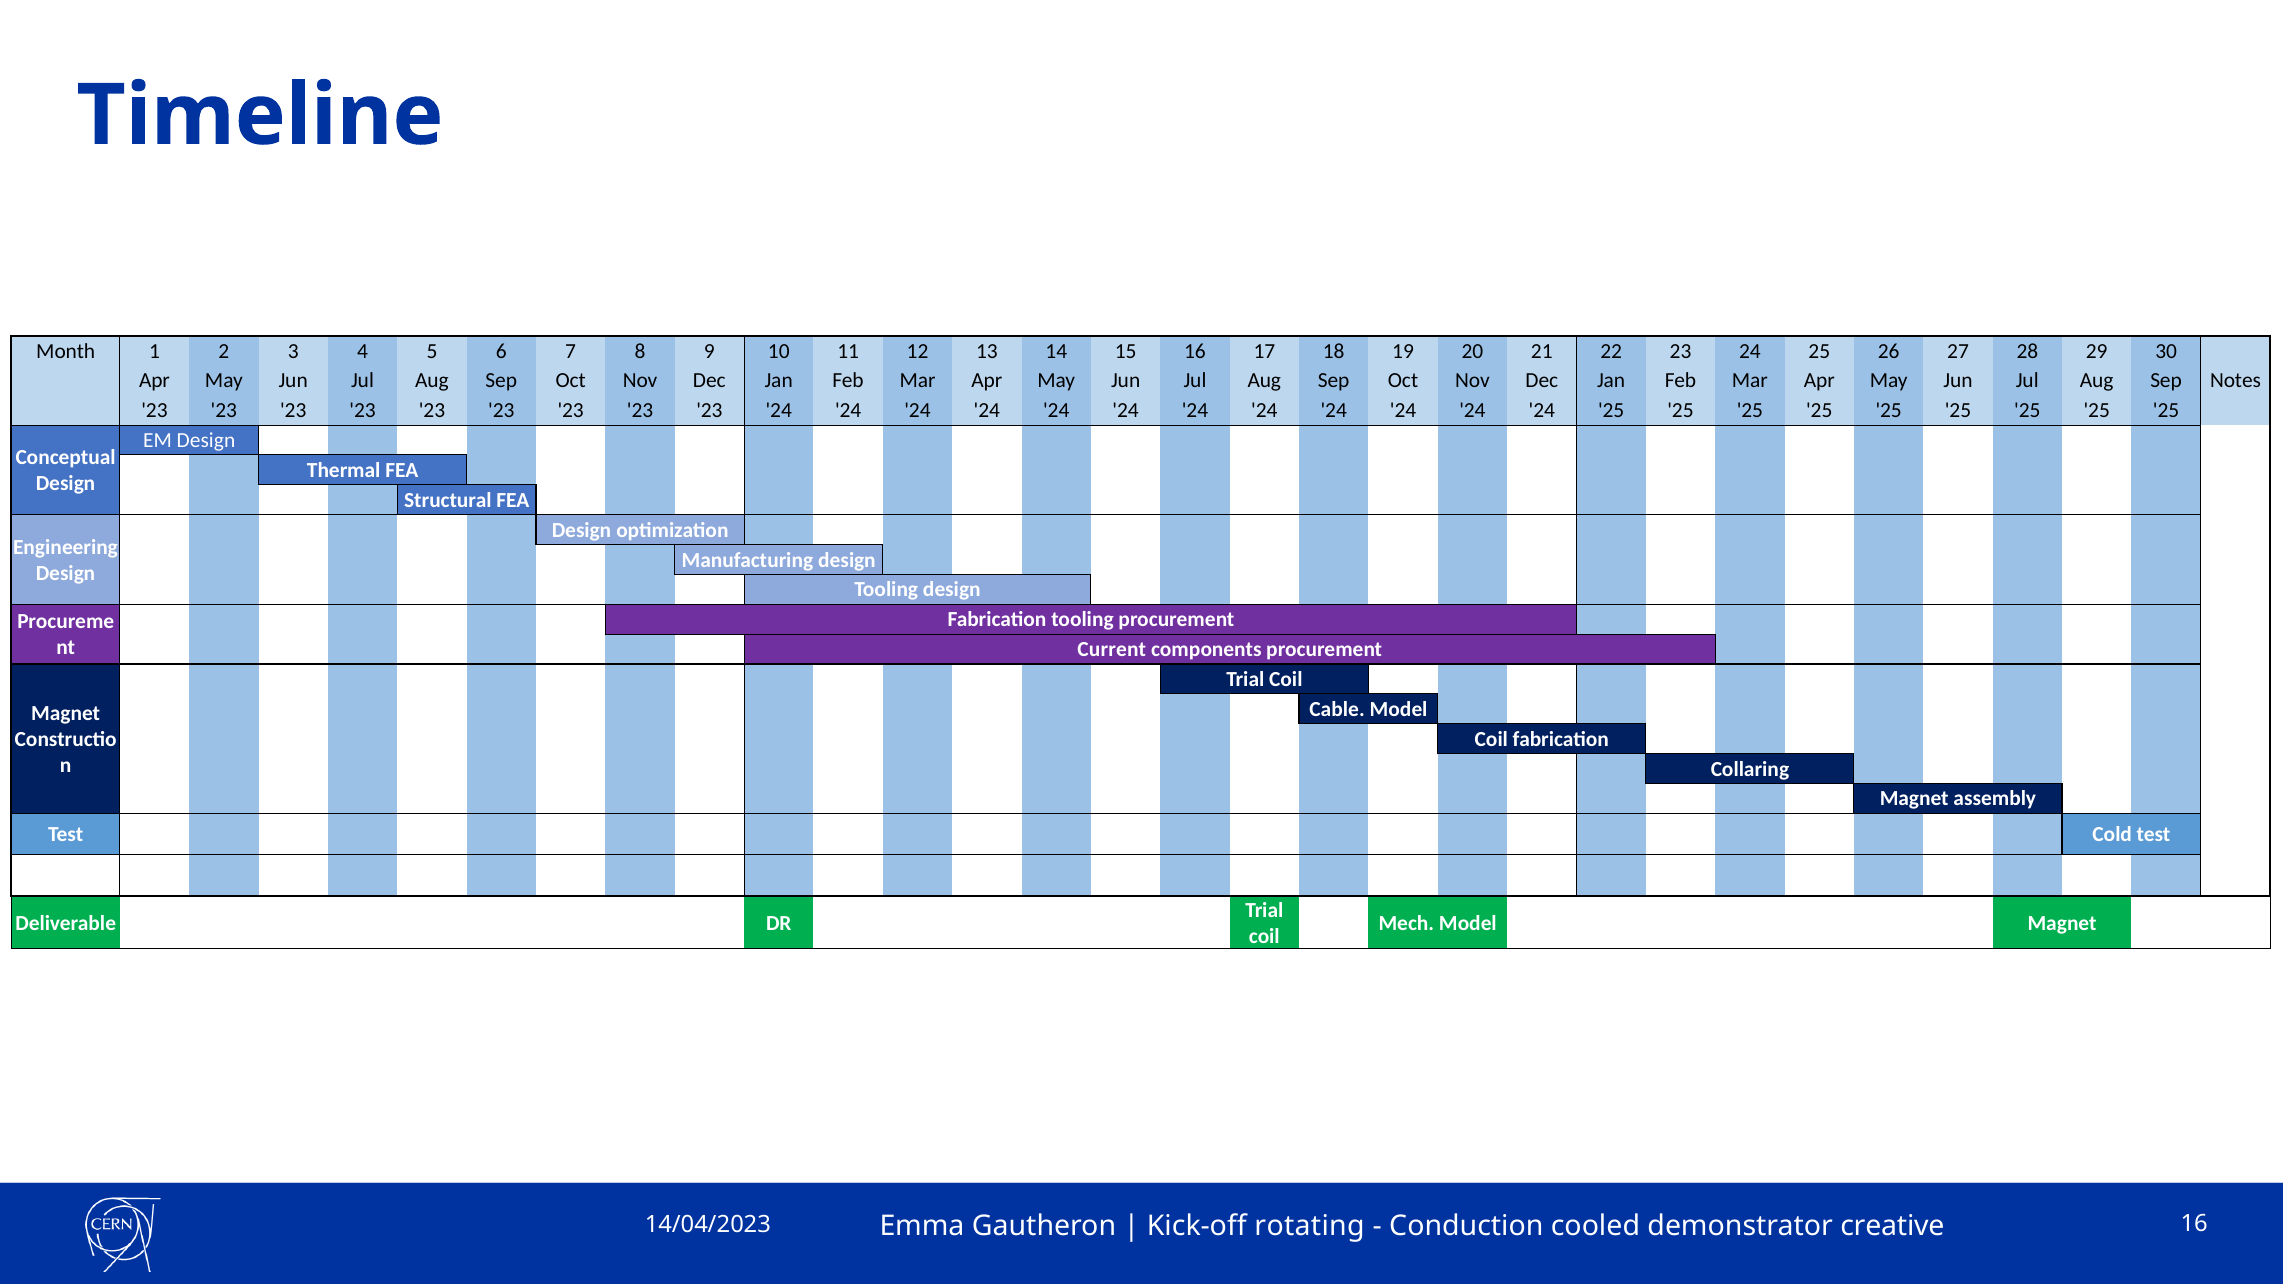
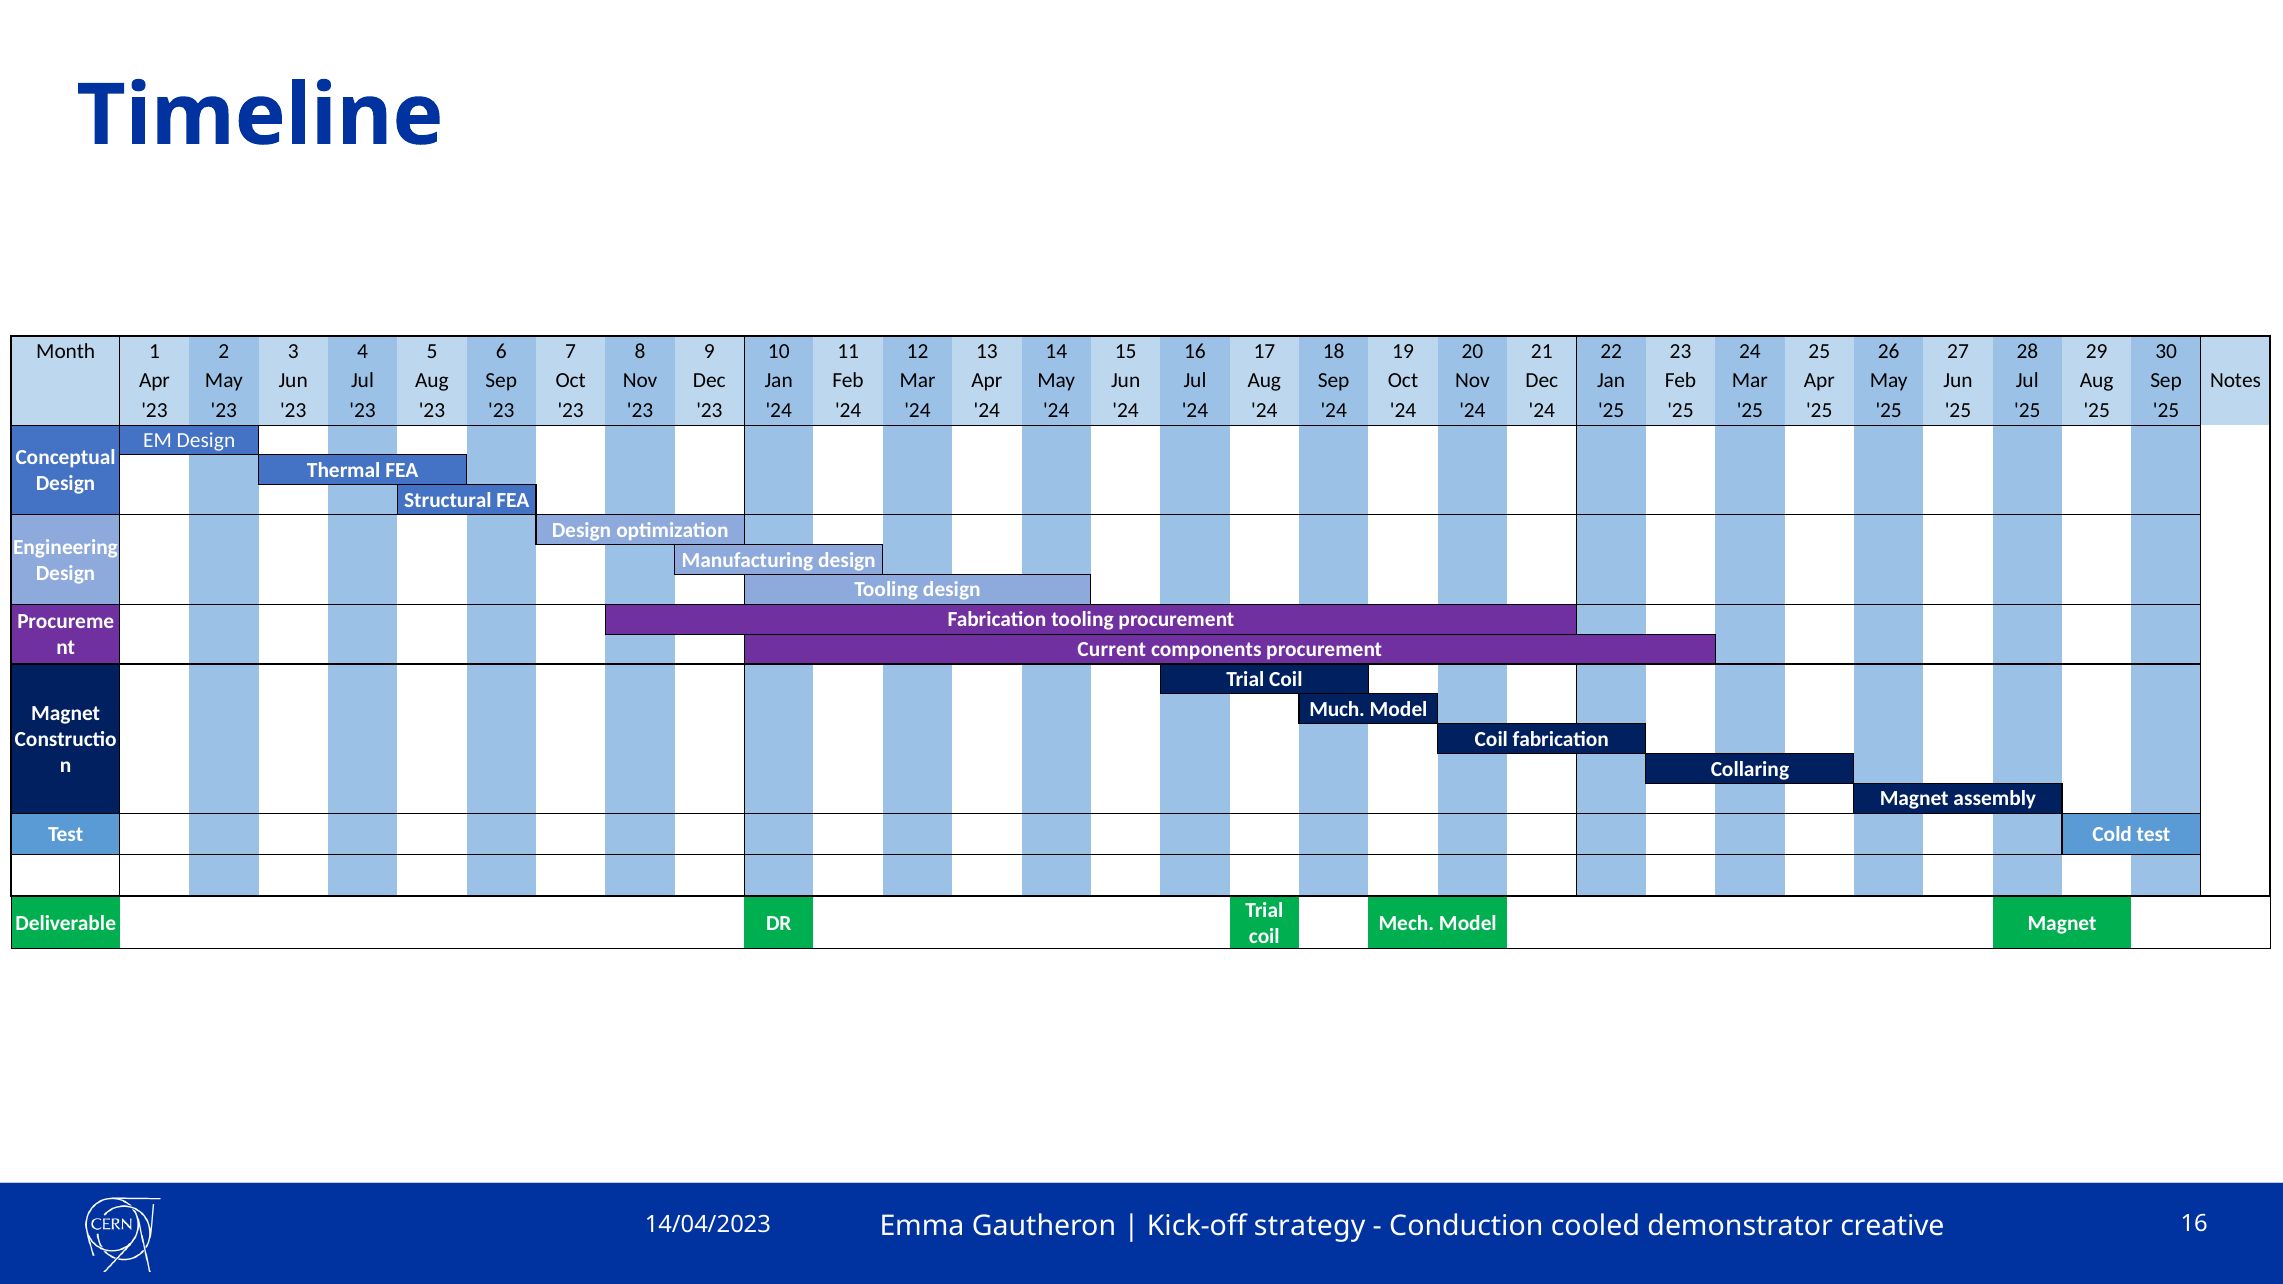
Cable: Cable -> Much
rotating: rotating -> strategy
